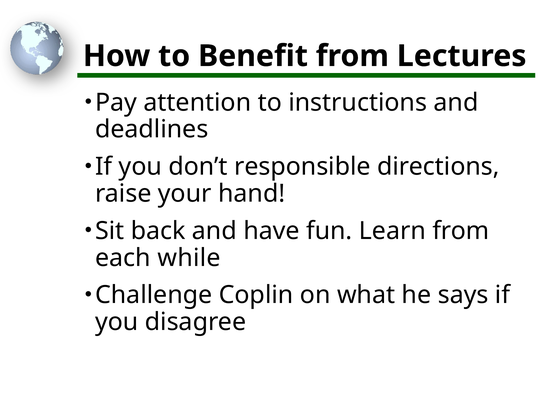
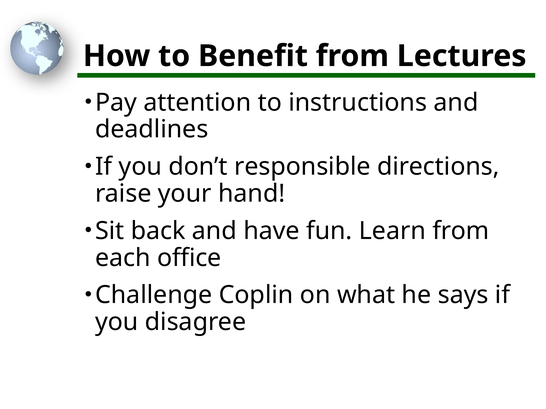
while: while -> office
